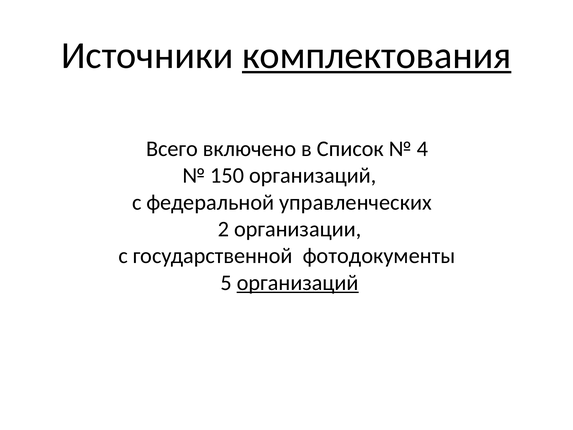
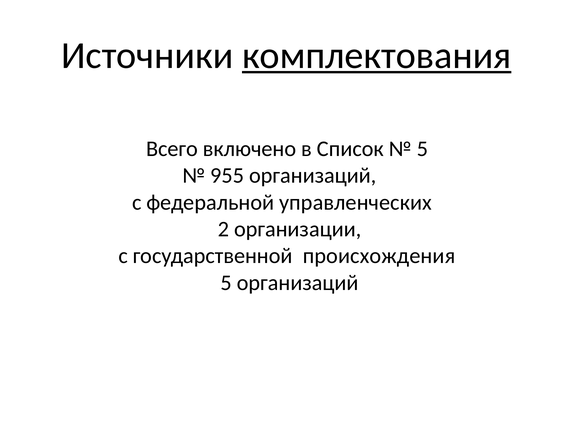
4 at (422, 149): 4 -> 5
150: 150 -> 955
фотодокументы: фотодокументы -> происхождения
организаций at (298, 283) underline: present -> none
